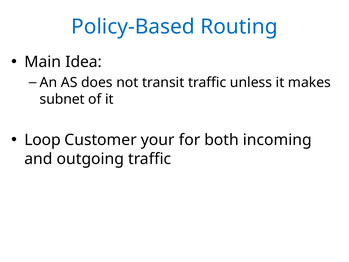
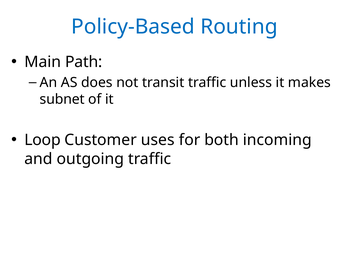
Idea: Idea -> Path
your: your -> uses
